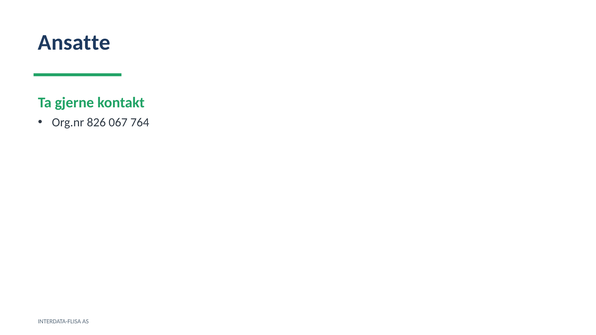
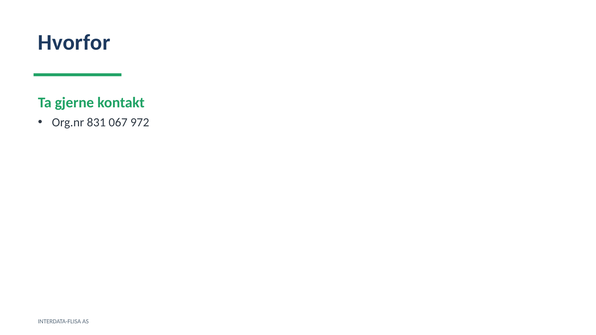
Ansatte: Ansatte -> Hvorfor
826: 826 -> 831
764: 764 -> 972
